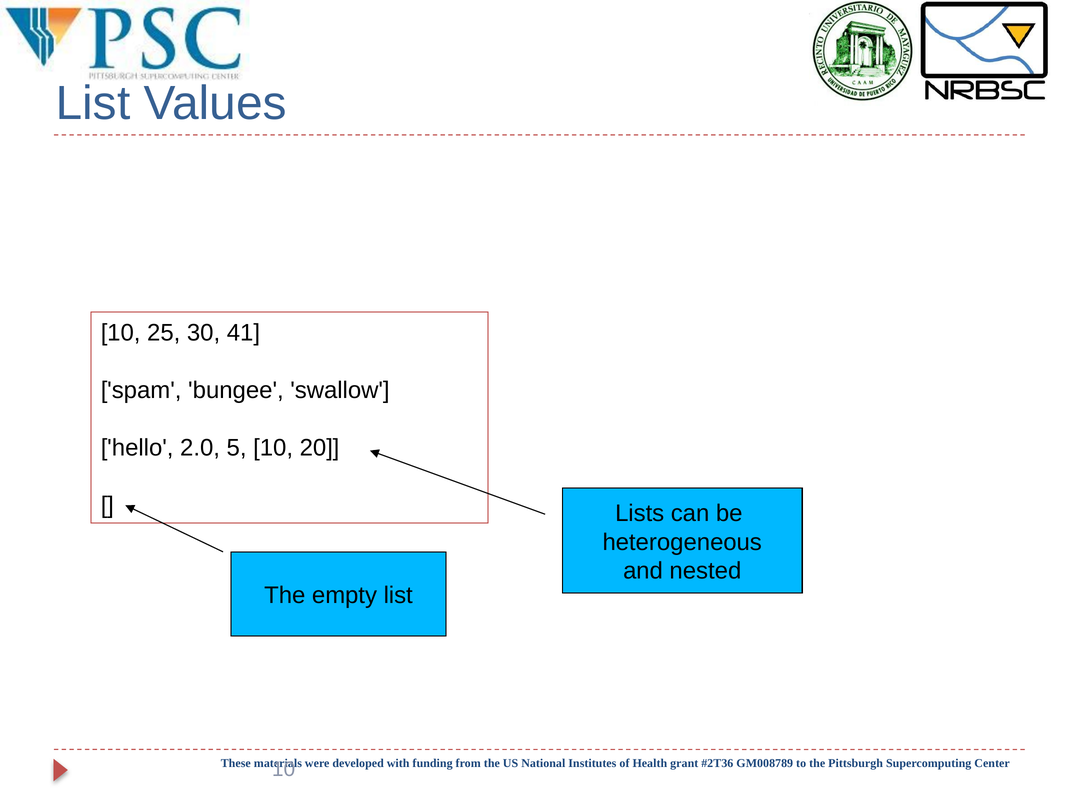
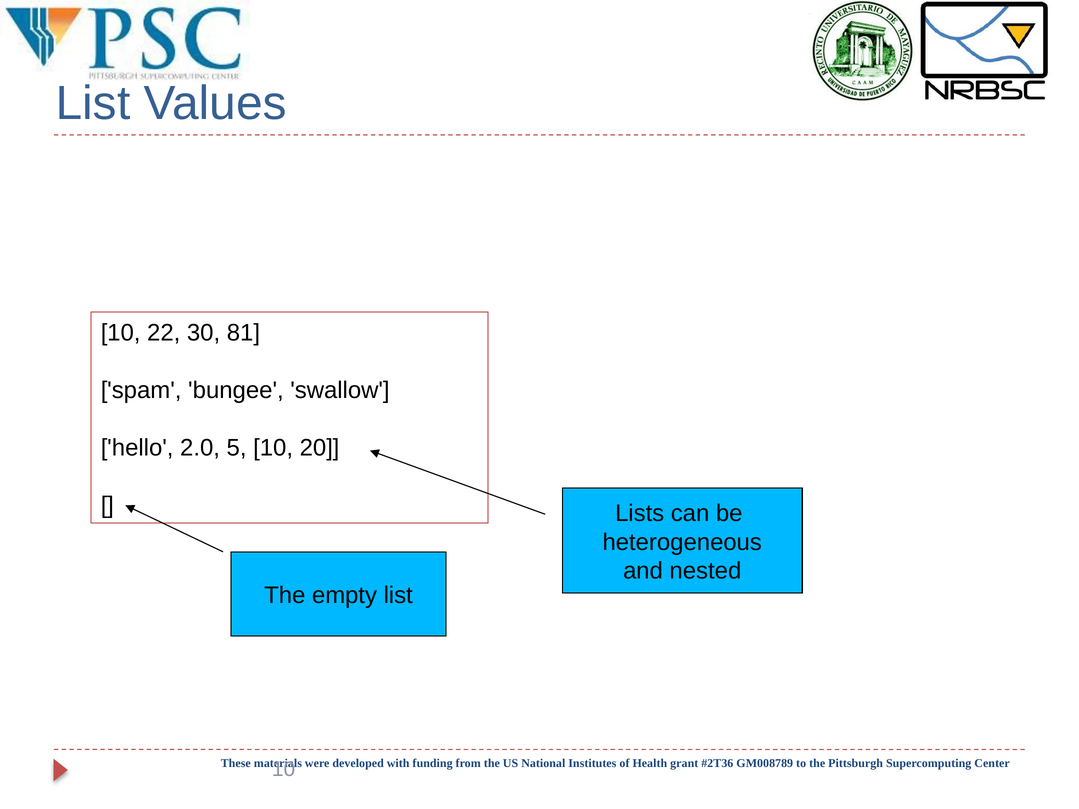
25: 25 -> 22
41: 41 -> 81
